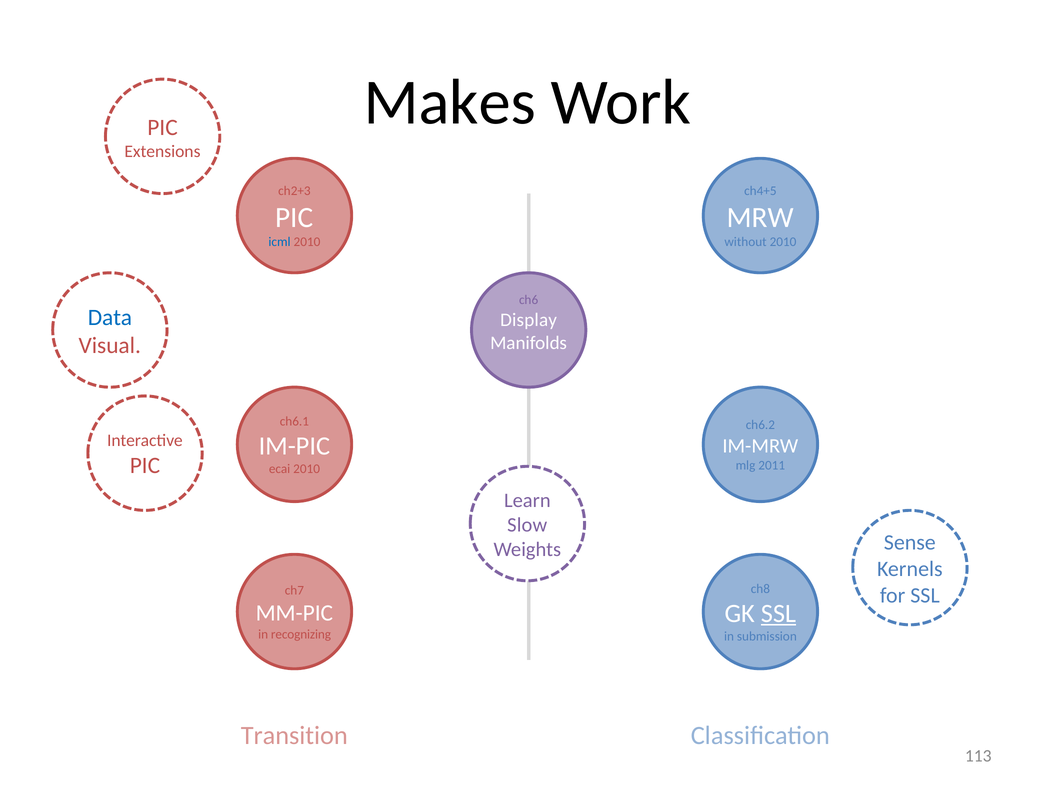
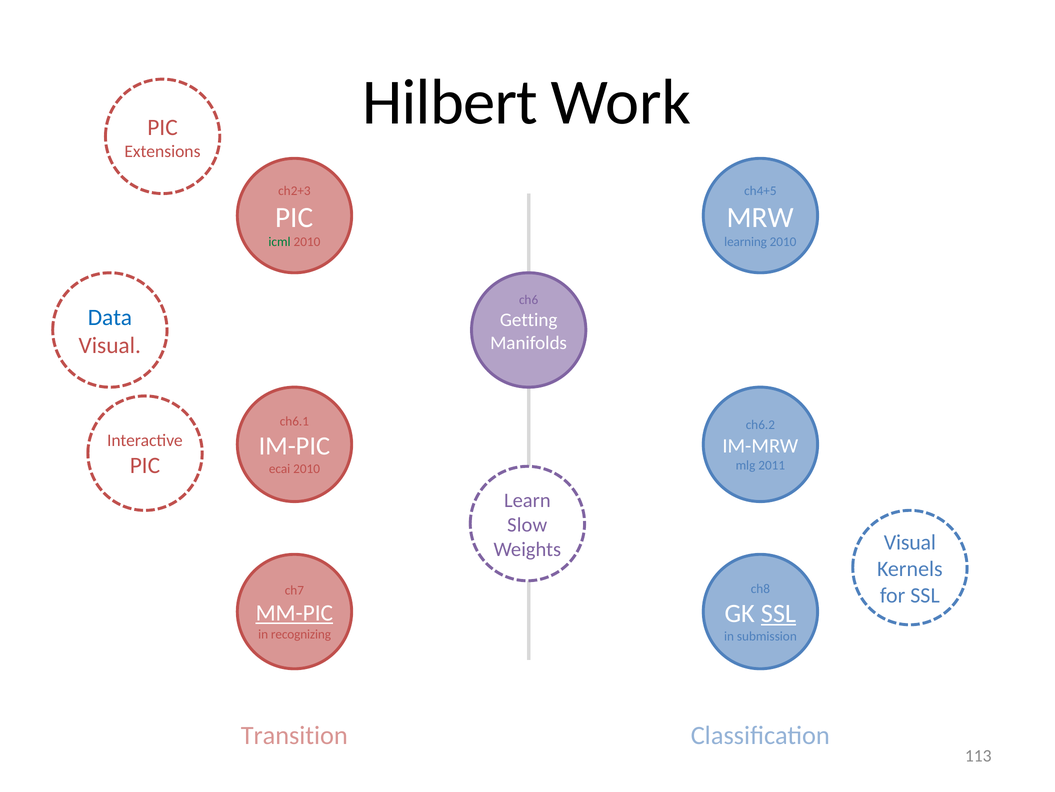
Makes: Makes -> Hilbert
icml colour: blue -> green
without: without -> learning
Display: Display -> Getting
Weights Sense: Sense -> Visual
MM-PIC underline: none -> present
